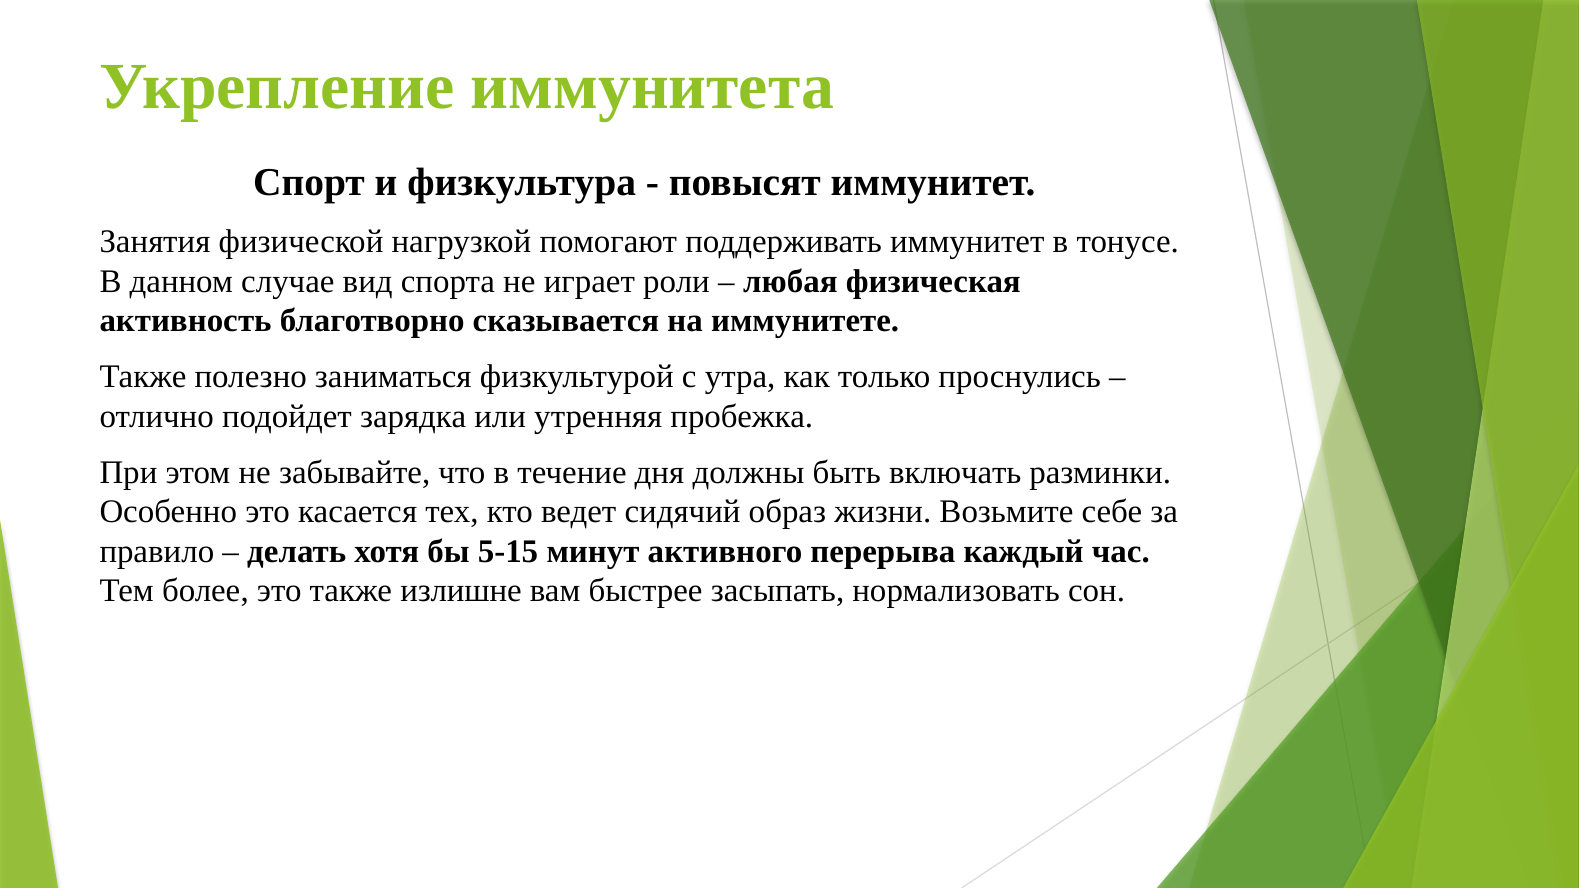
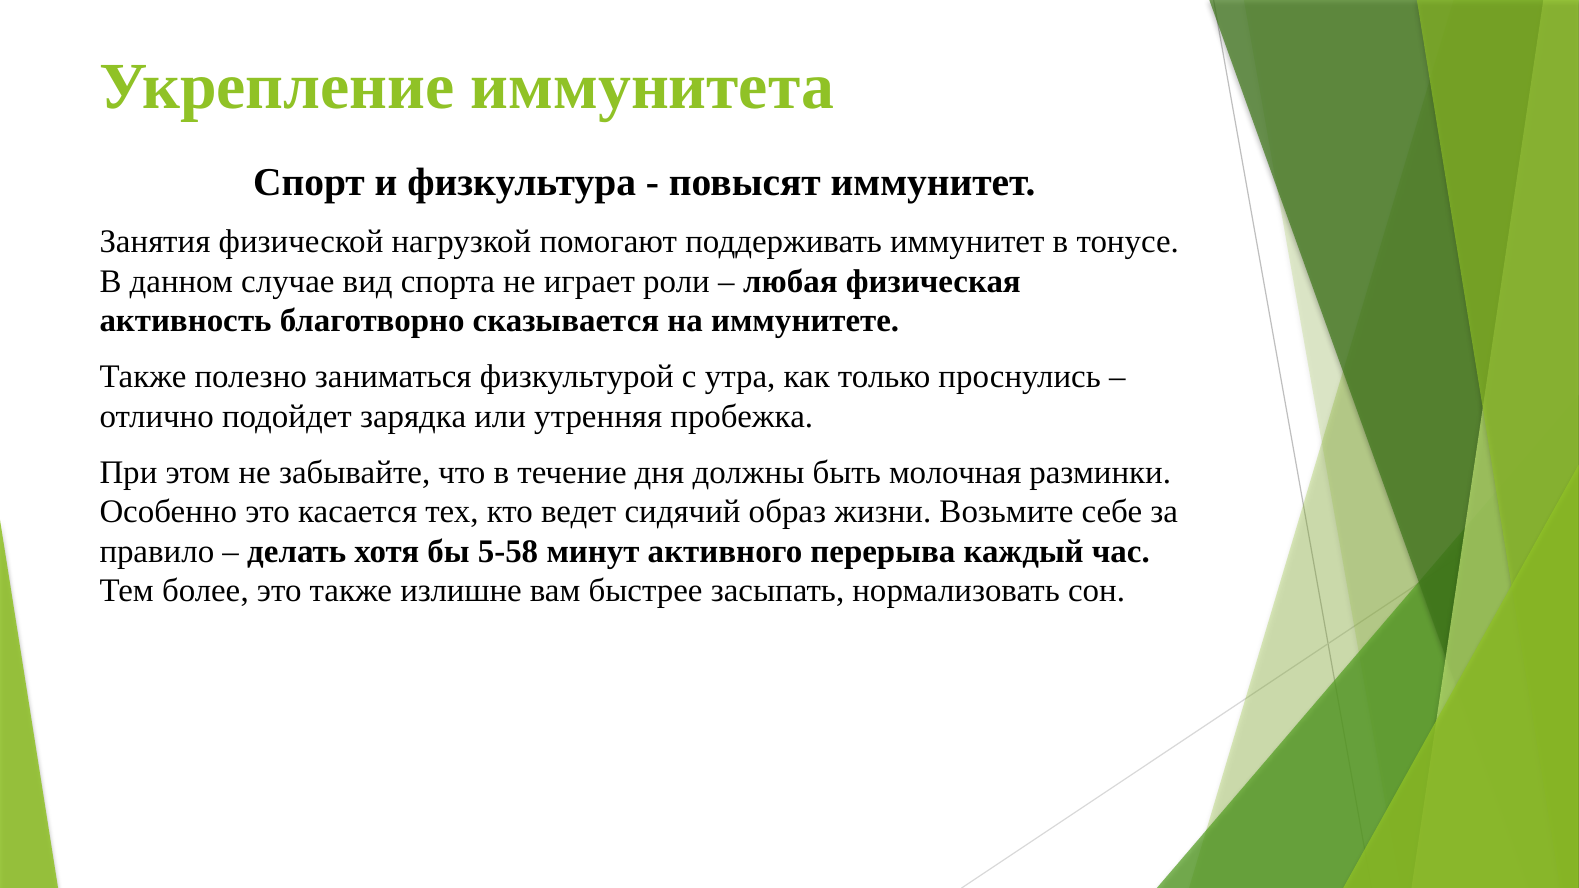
включать: включать -> молочная
5-15: 5-15 -> 5-58
